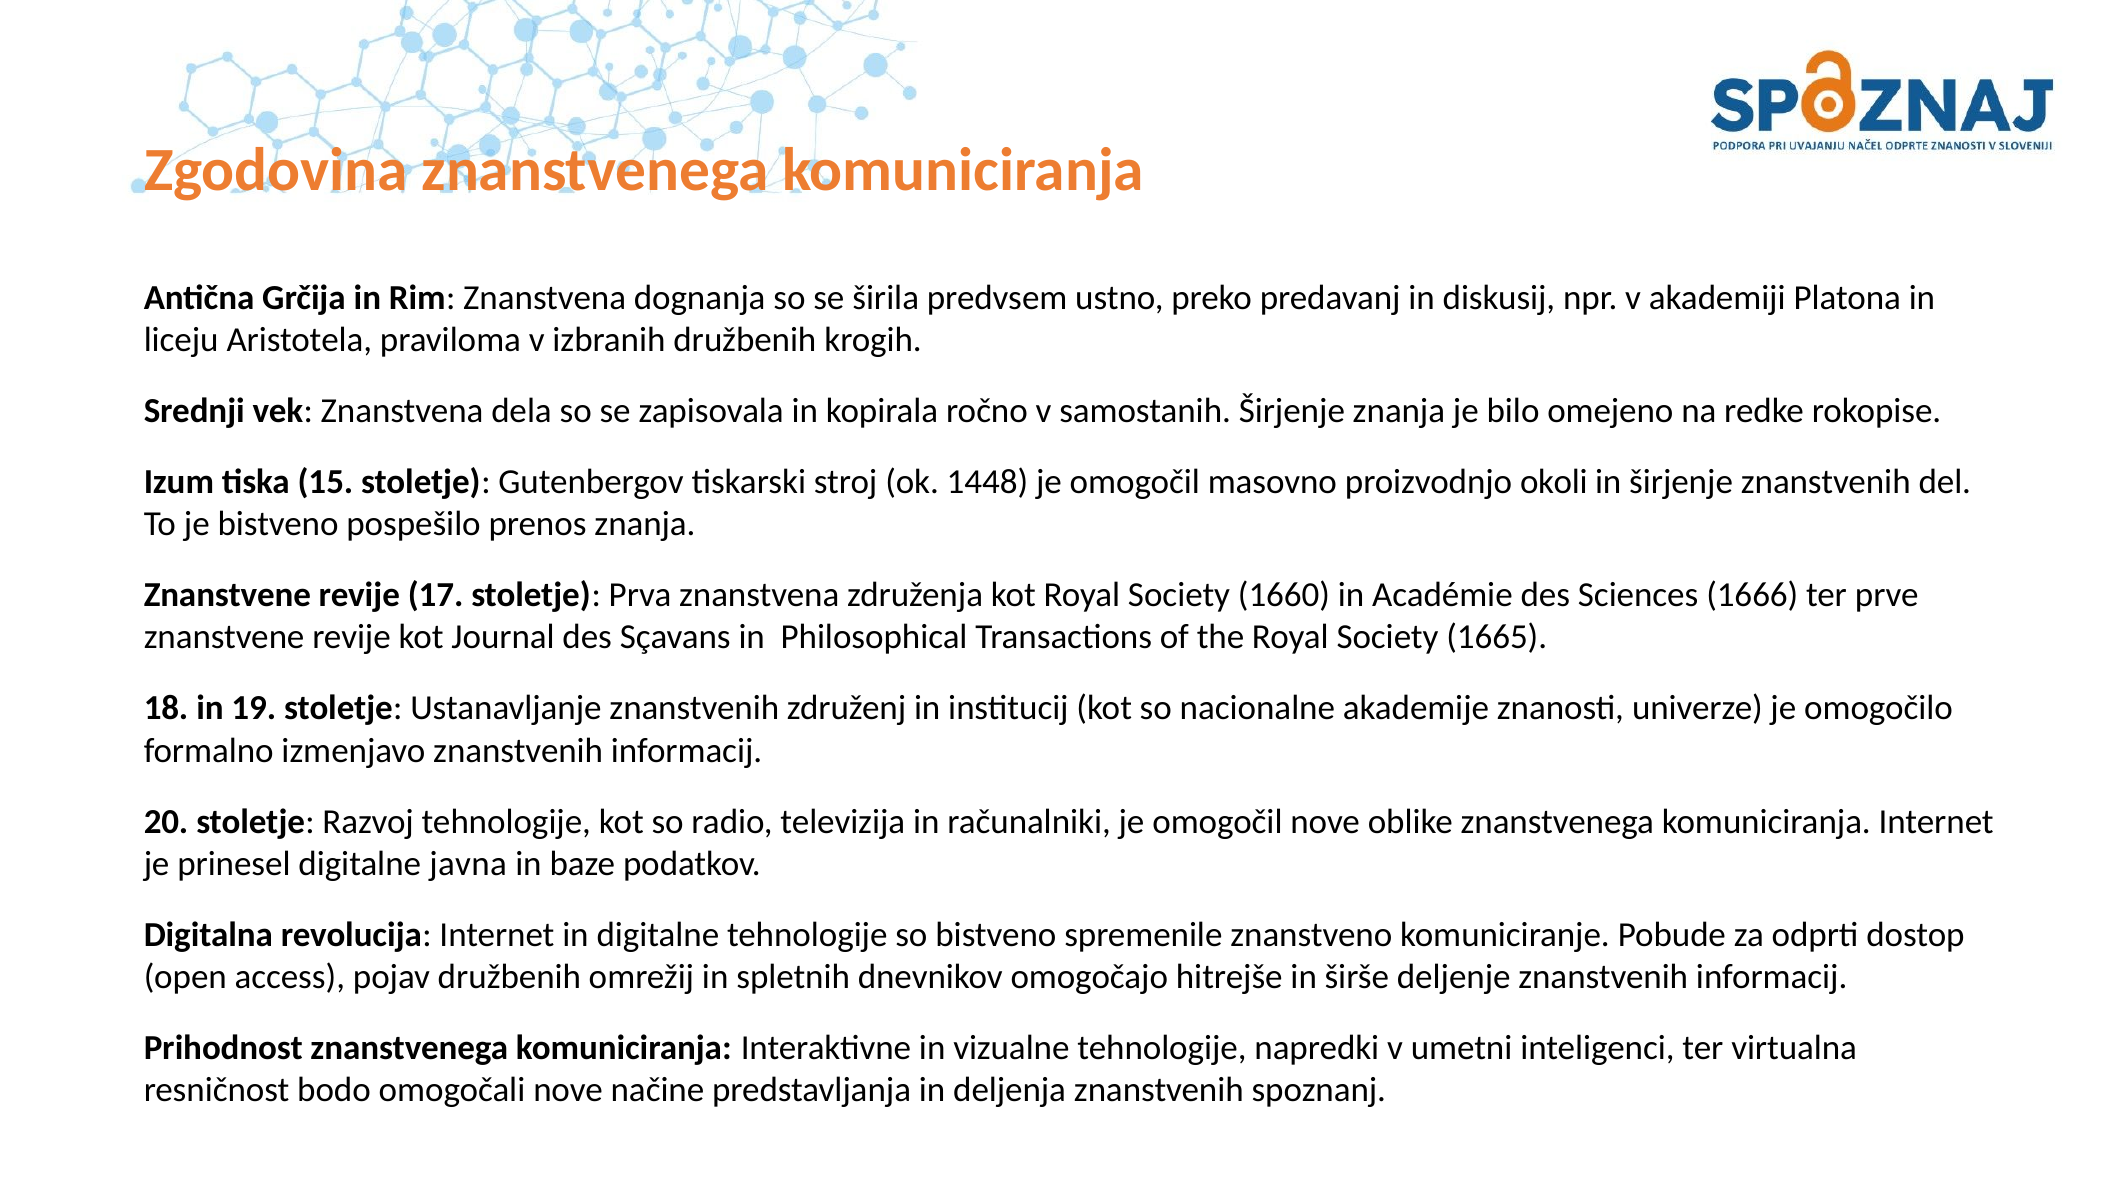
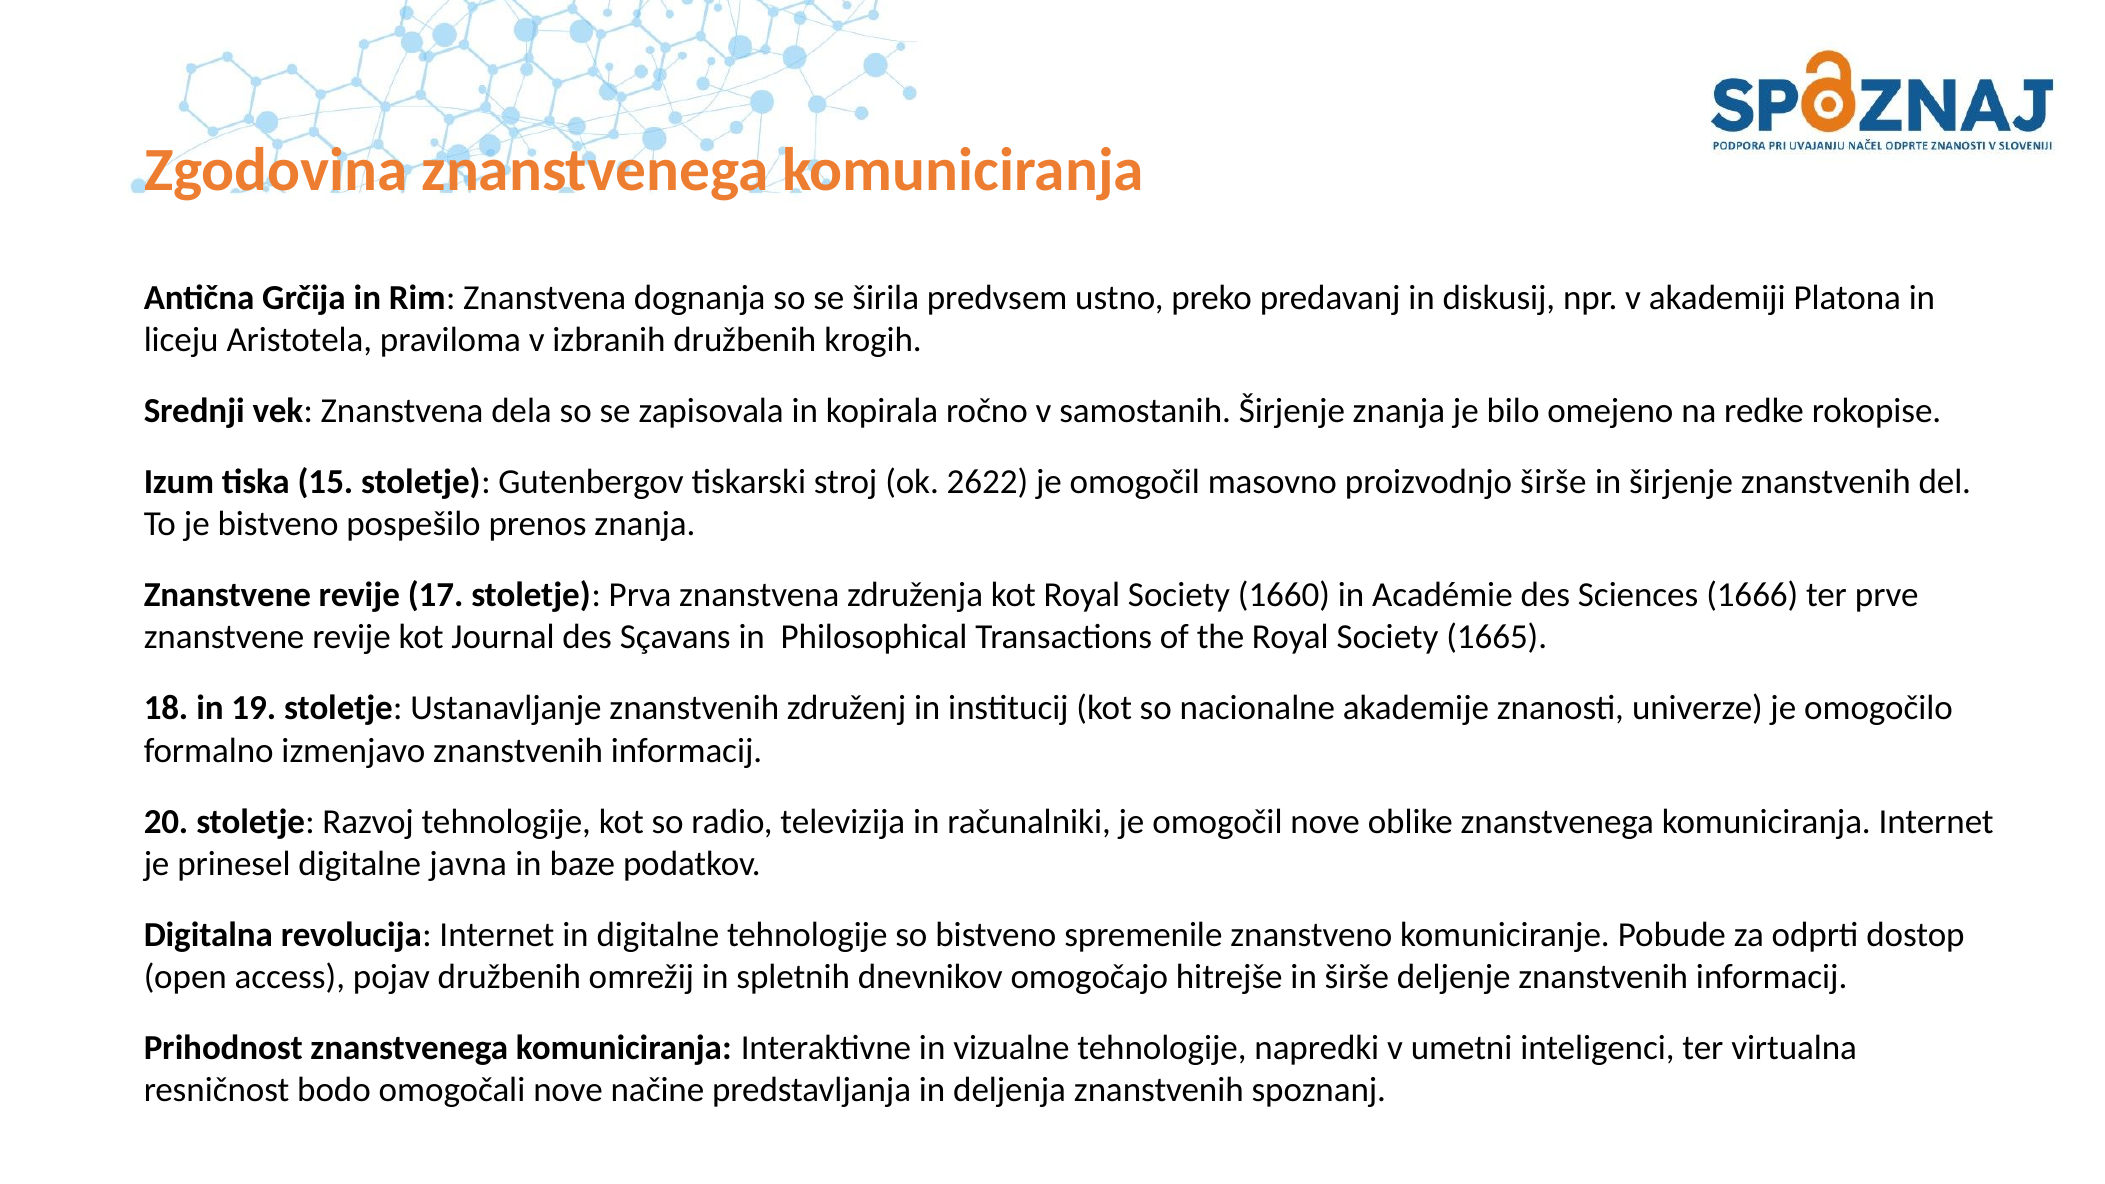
1448: 1448 -> 2622
proizvodnjo okoli: okoli -> širše
